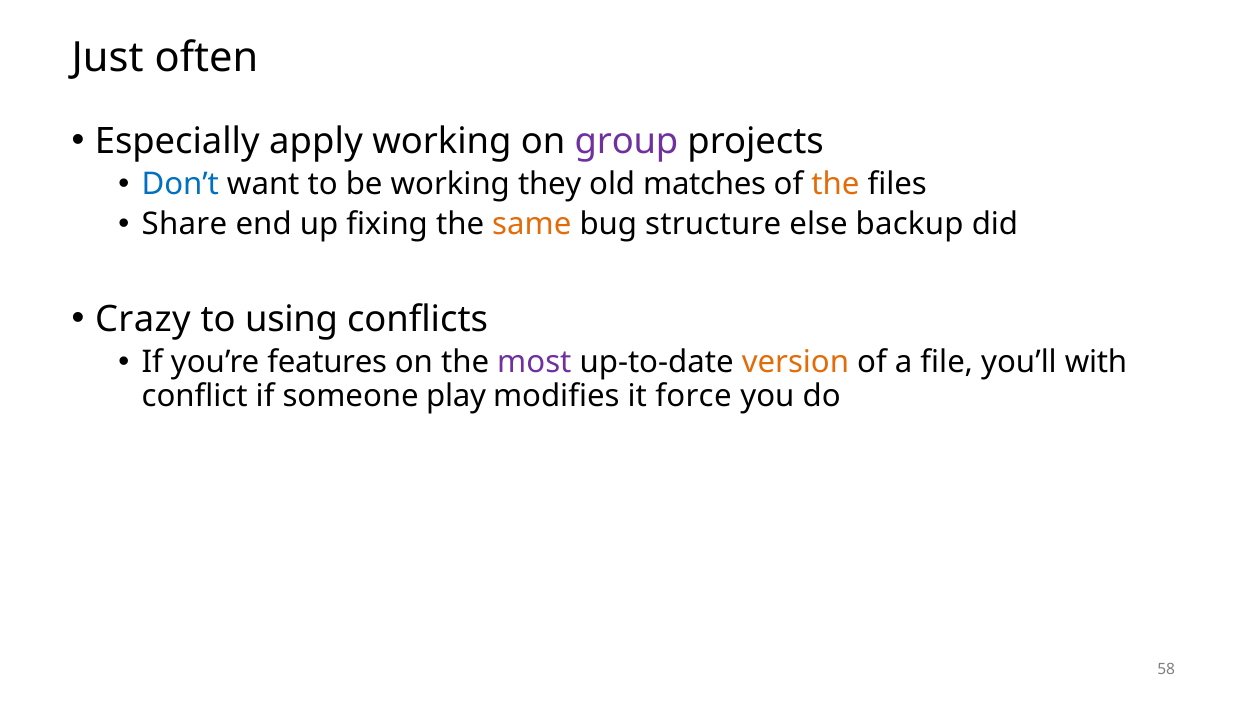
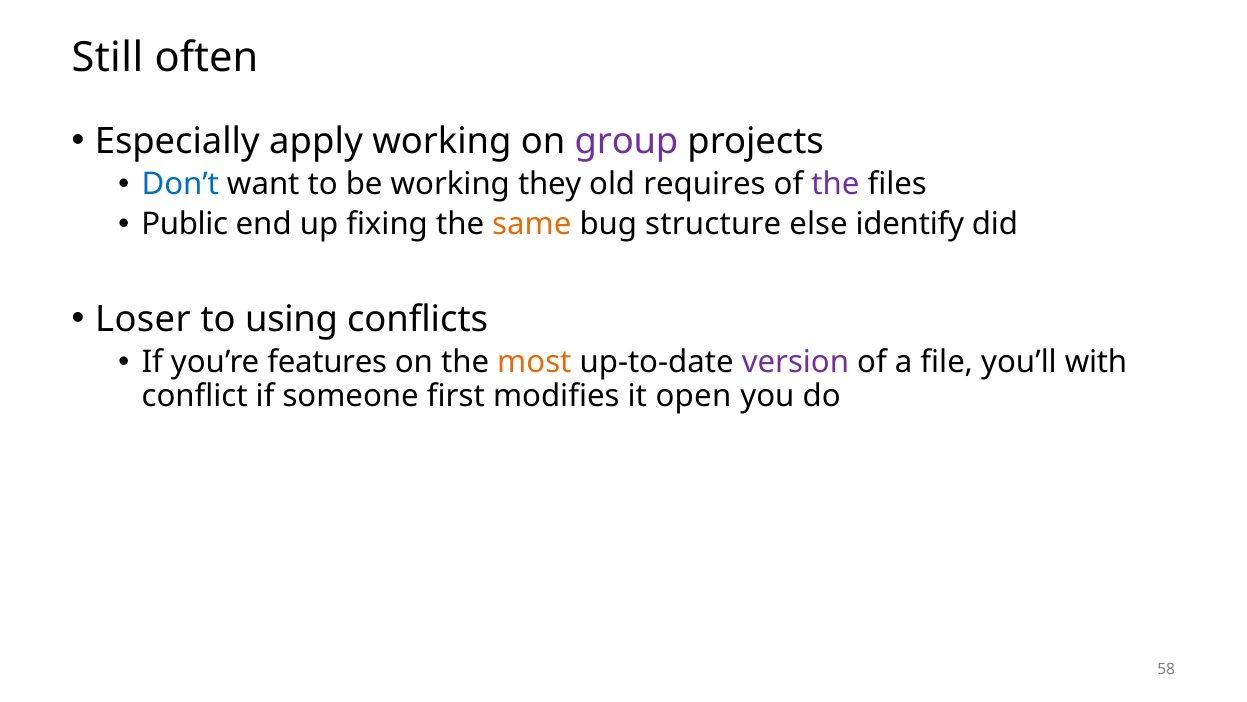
Just: Just -> Still
matches: matches -> requires
the at (835, 184) colour: orange -> purple
Share: Share -> Public
backup: backup -> identify
Crazy: Crazy -> Loser
most colour: purple -> orange
version colour: orange -> purple
play: play -> first
force: force -> open
